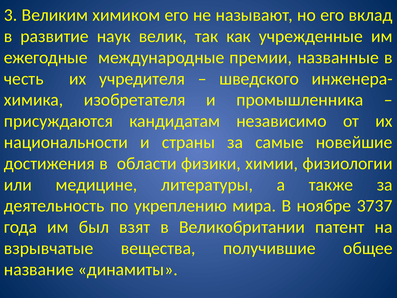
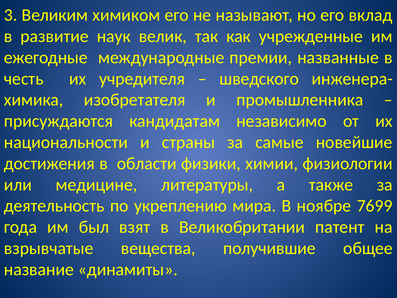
3737: 3737 -> 7699
